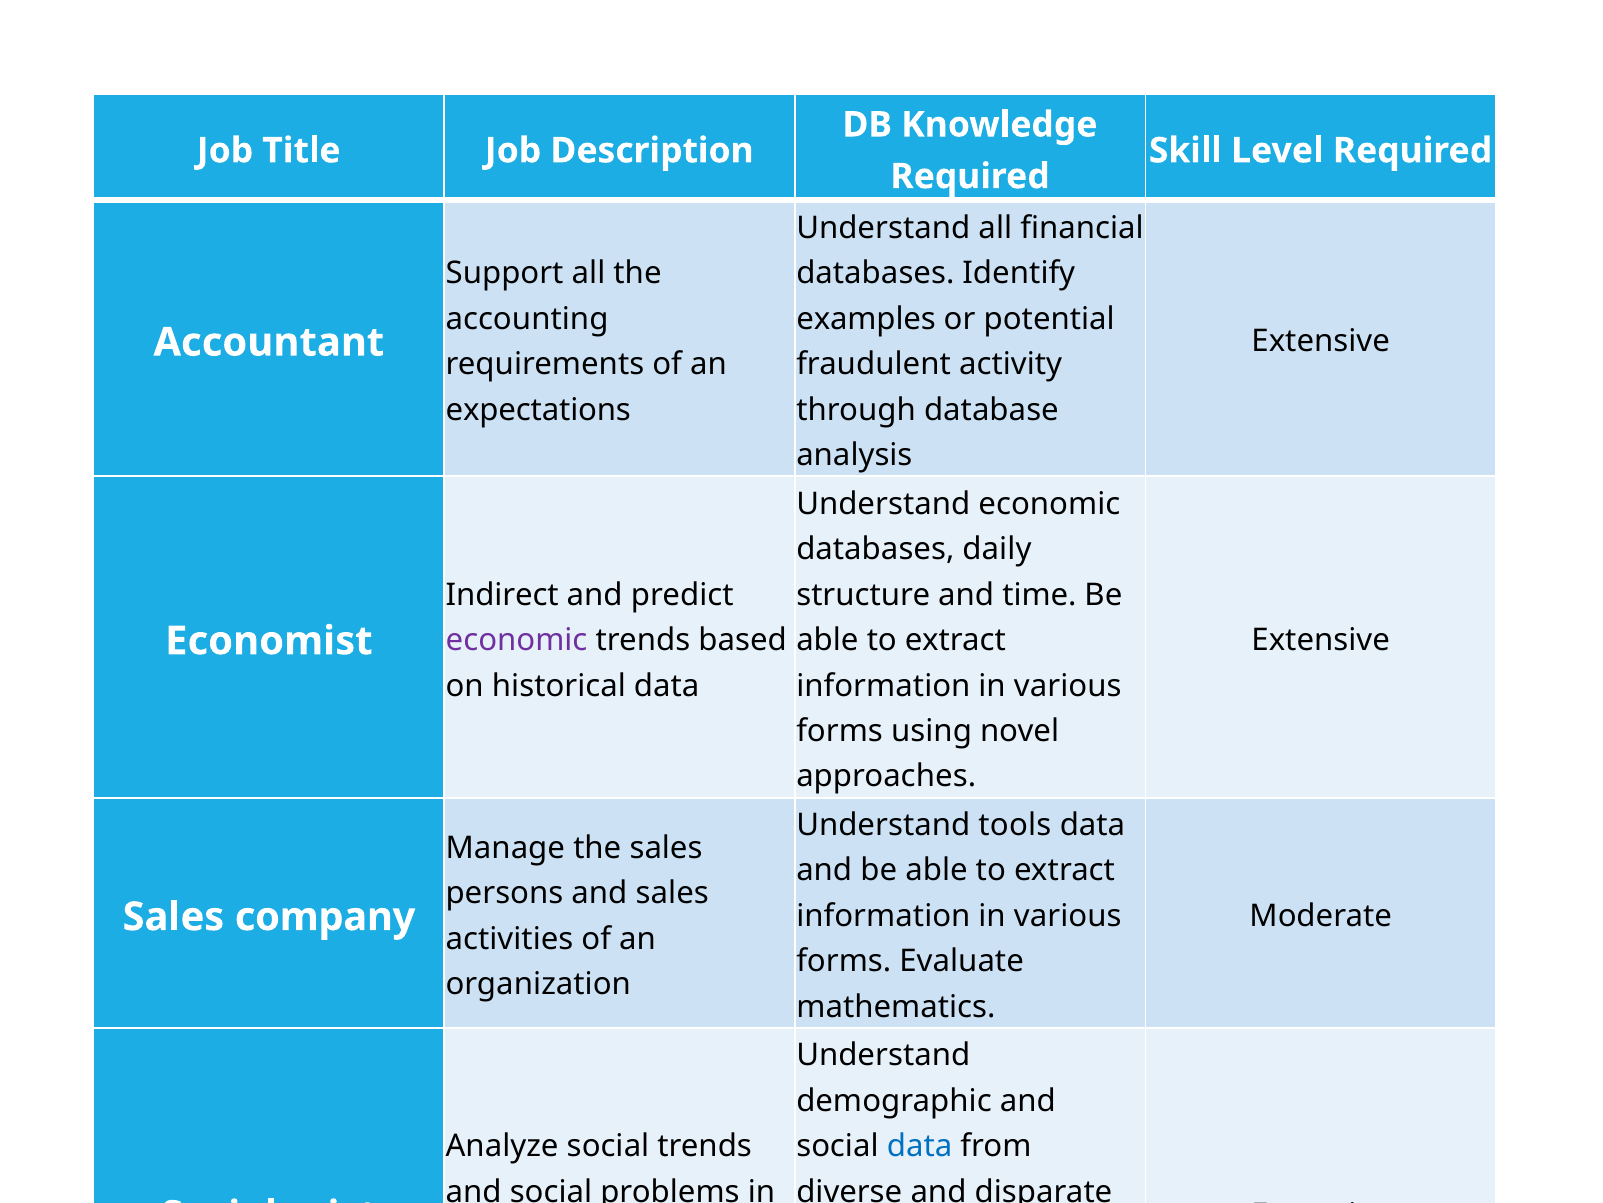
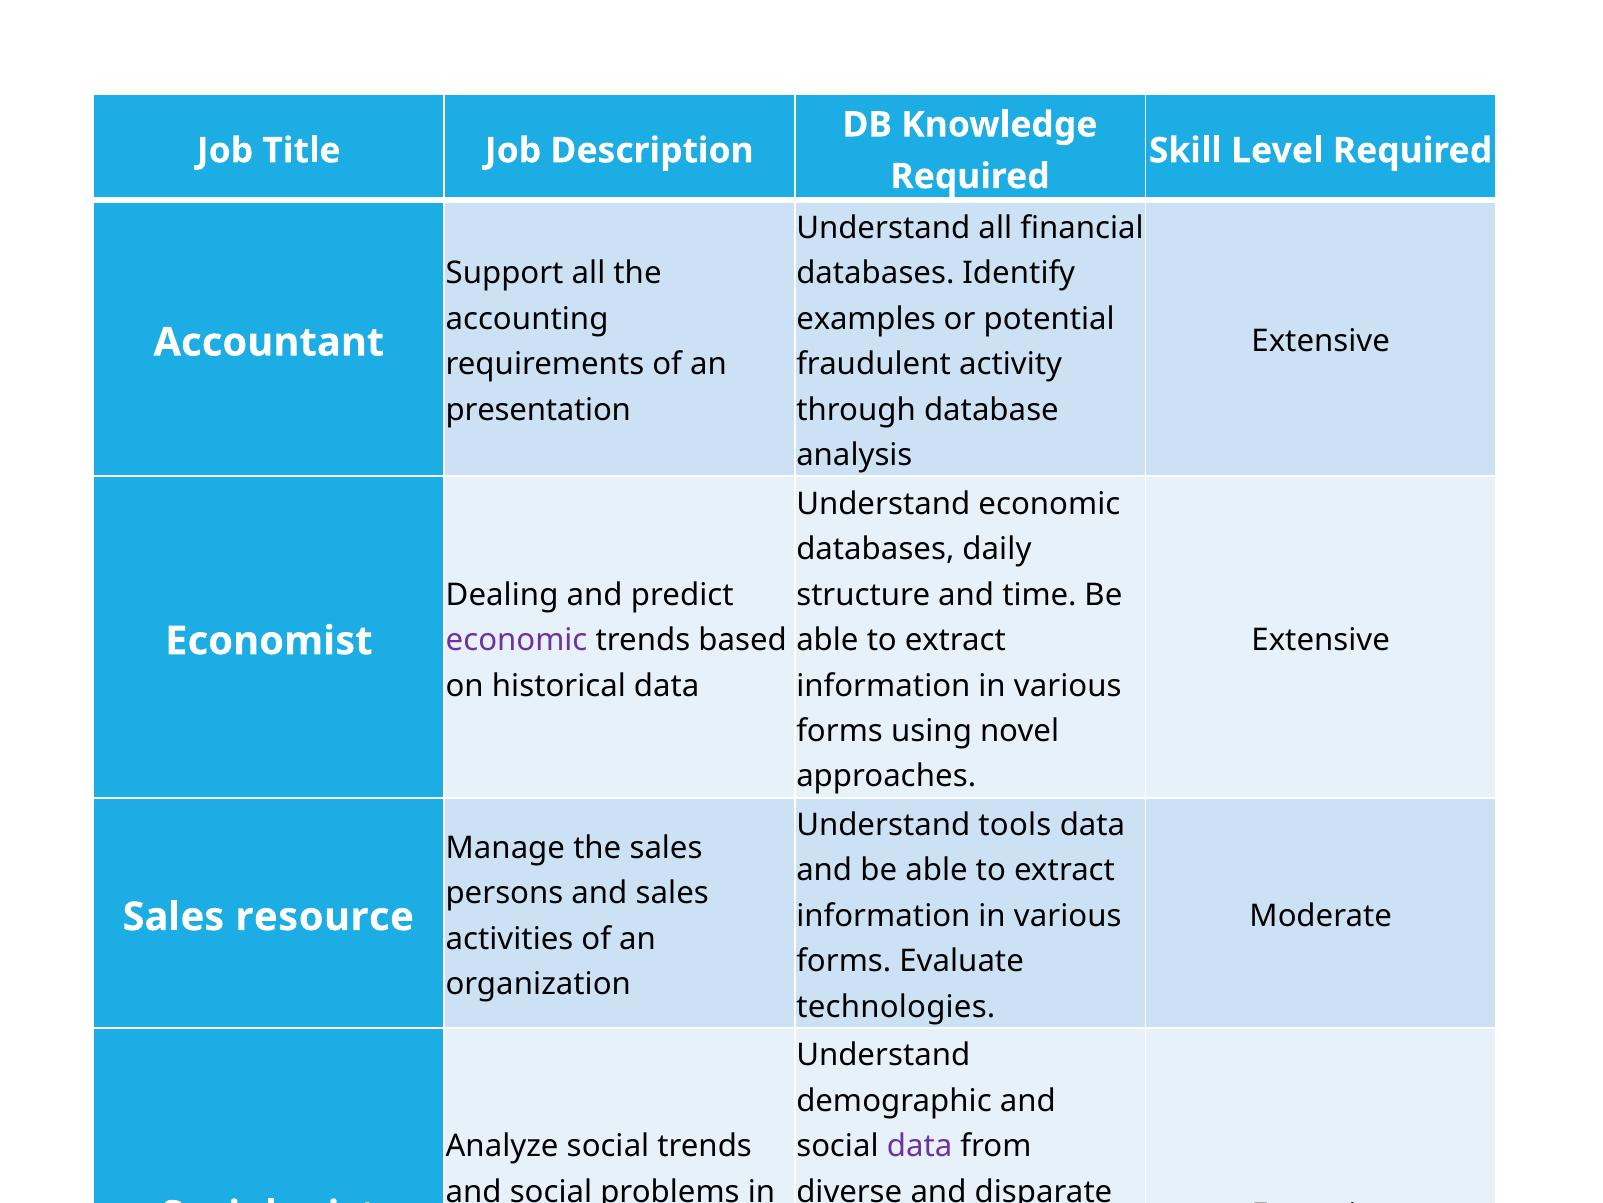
expectations: expectations -> presentation
Indirect: Indirect -> Dealing
company: company -> resource
mathematics: mathematics -> technologies
data at (920, 1146) colour: blue -> purple
